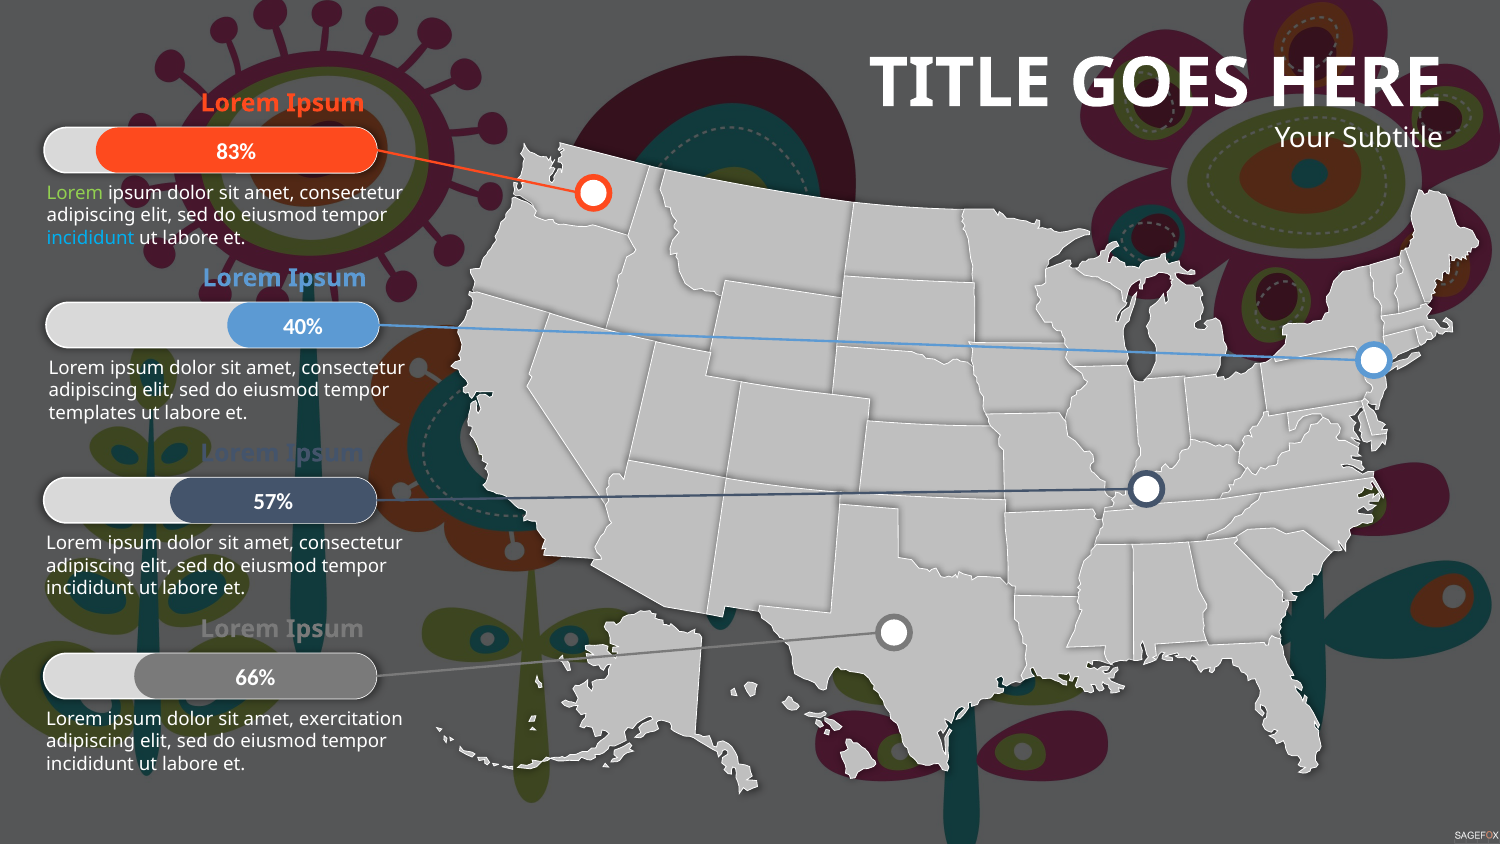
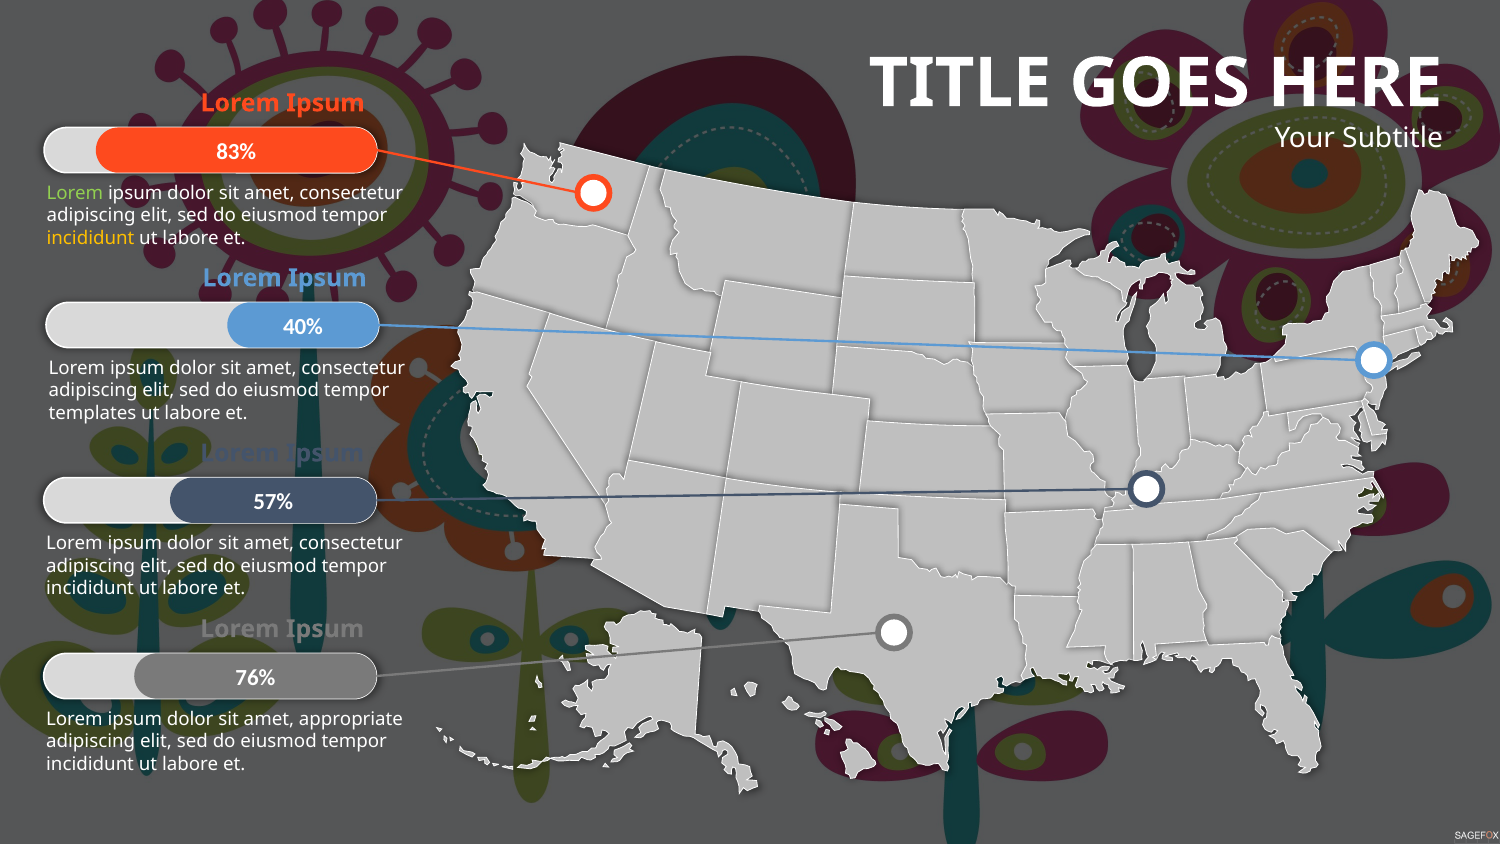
incididunt at (91, 238) colour: light blue -> yellow
66%: 66% -> 76%
exercitation: exercitation -> appropriate
